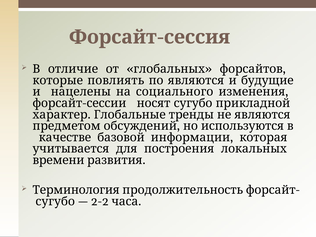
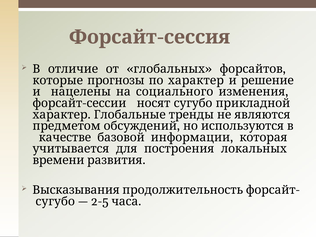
повлиять: повлиять -> прогнозы
по являются: являются -> характер
будущие: будущие -> решение
Терминология: Терминология -> Высказывания
2-2: 2-2 -> 2-5
